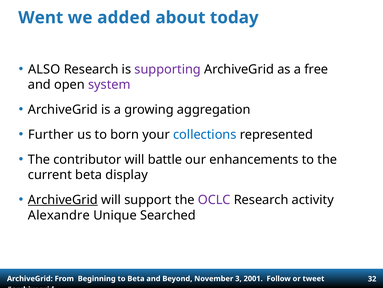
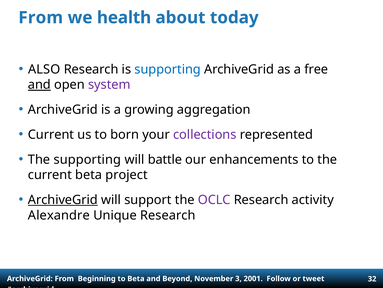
Went at (41, 18): Went -> From
added: added -> health
supporting at (168, 69) colour: purple -> blue
and at (39, 85) underline: none -> present
Further at (51, 134): Further -> Current
collections colour: blue -> purple
The contributor: contributor -> supporting
display: display -> project
Unique Searched: Searched -> Research
